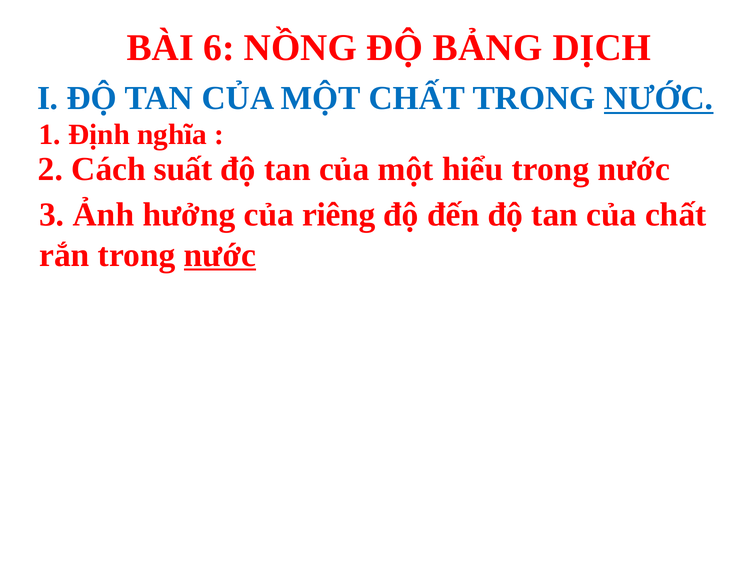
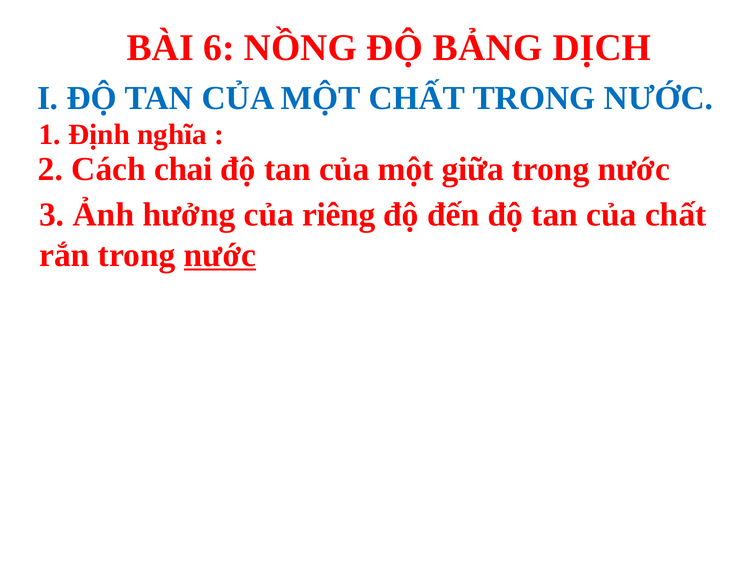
NƯỚC at (659, 98) underline: present -> none
suất: suất -> chai
hiểu: hiểu -> giữa
